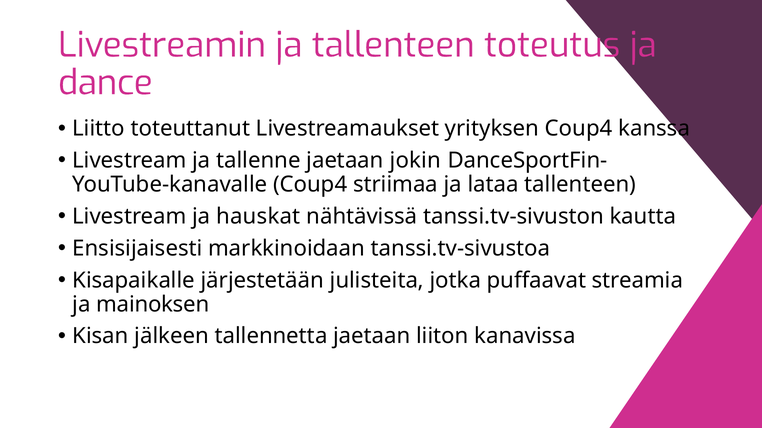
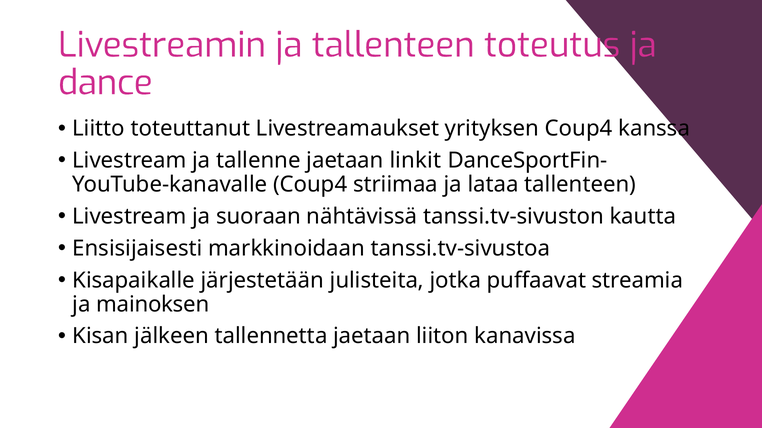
jokin: jokin -> linkit
hauskat: hauskat -> suoraan
